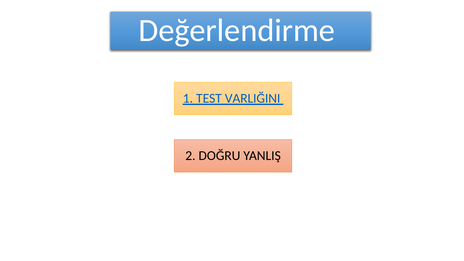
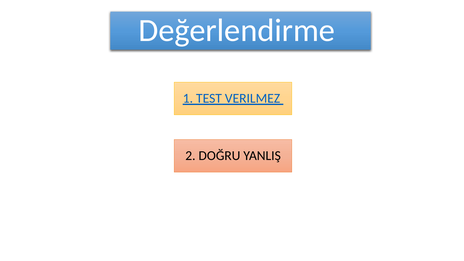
VARLIĞINI: VARLIĞINI -> VERILMEZ
